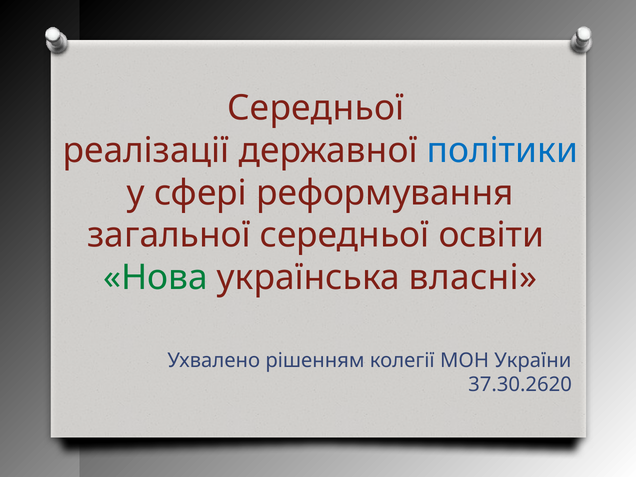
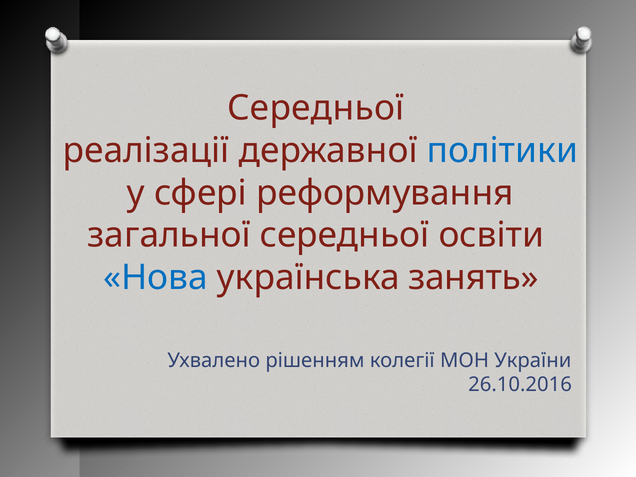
Нова colour: green -> blue
власні: власні -> занять
37.30.2620: 37.30.2620 -> 26.10.2016
